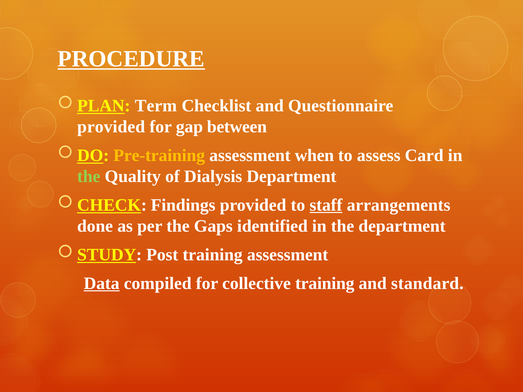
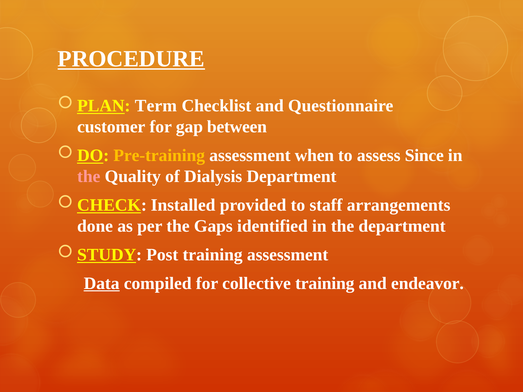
provided at (111, 127): provided -> customer
Card: Card -> Since
the at (89, 176) colour: light green -> pink
Findings: Findings -> Installed
staff underline: present -> none
standard: standard -> endeavor
